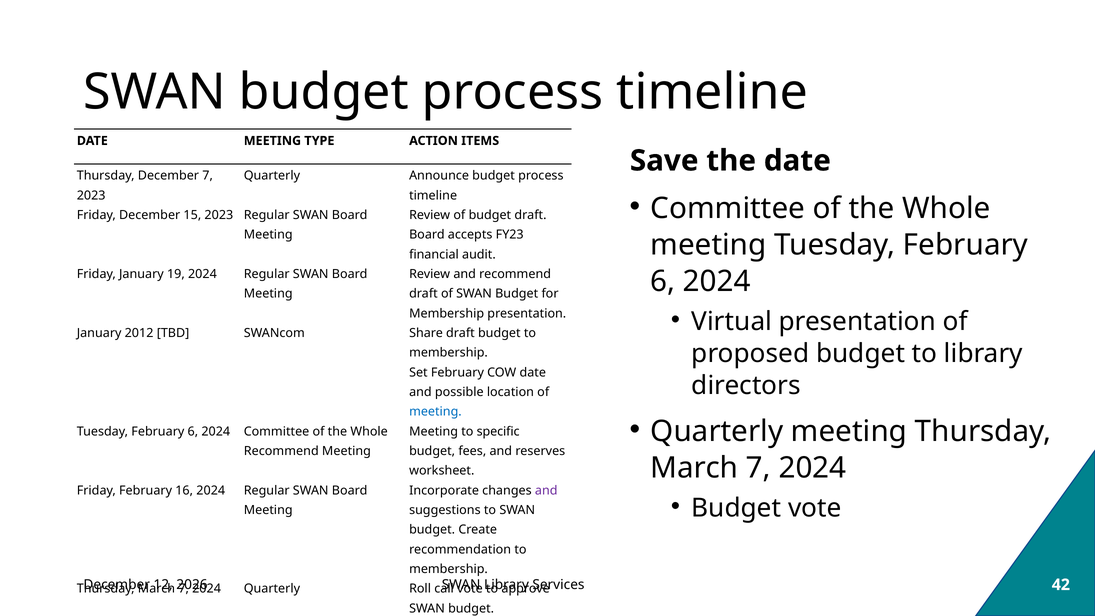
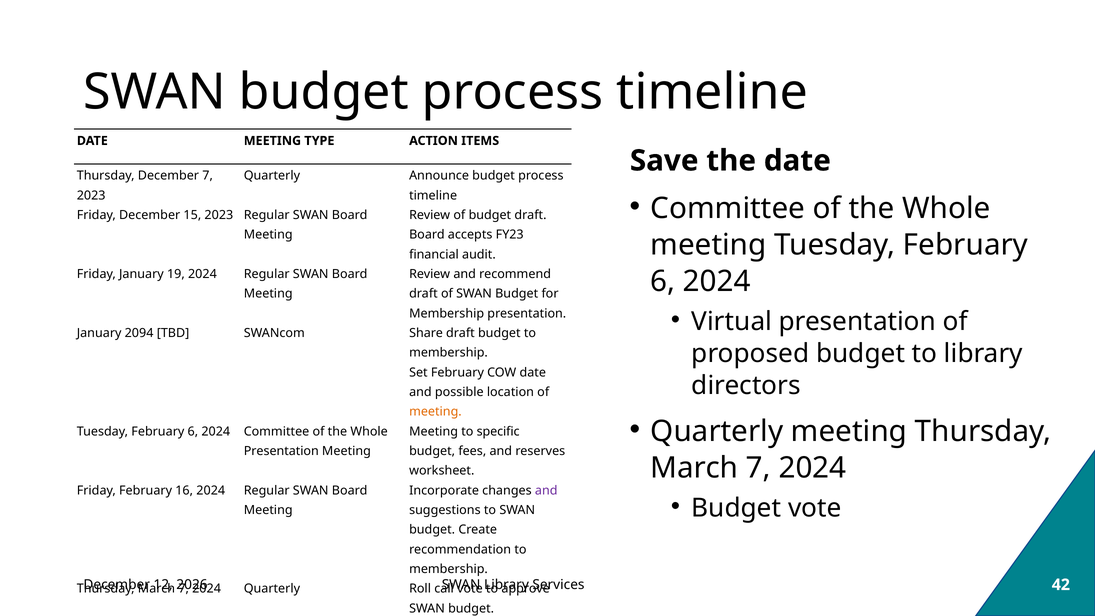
2012: 2012 -> 2094
meeting at (435, 412) colour: blue -> orange
Recommend at (281, 451): Recommend -> Presentation
